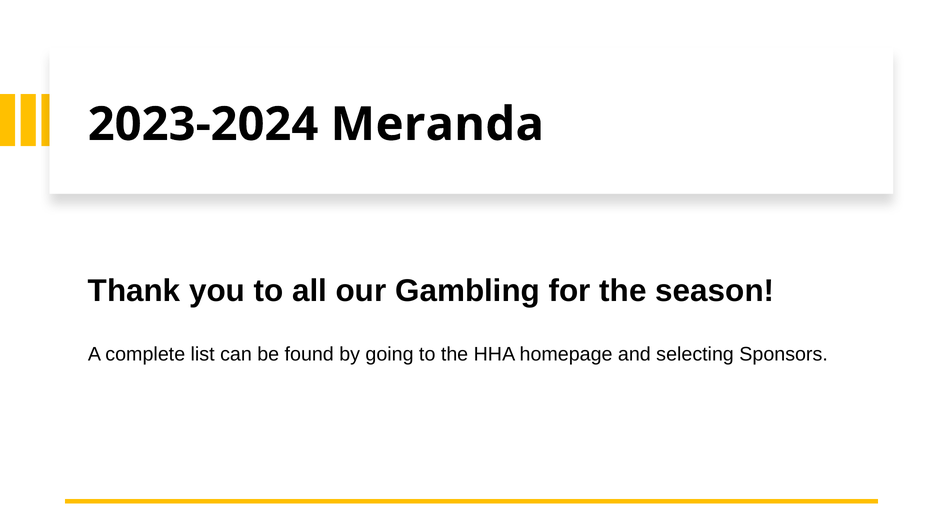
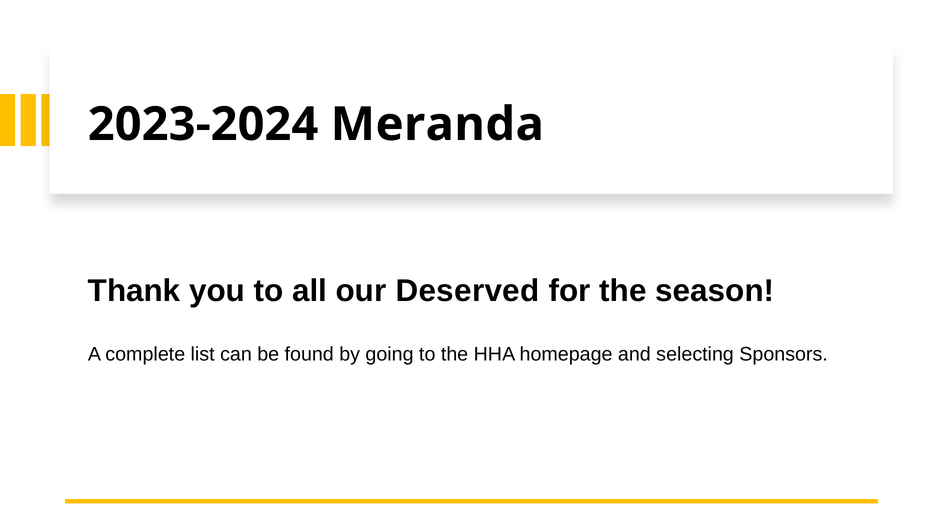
Gambling: Gambling -> Deserved
